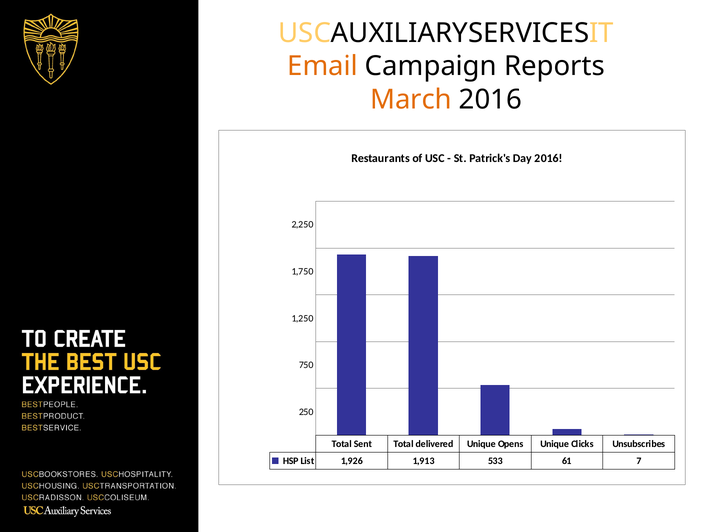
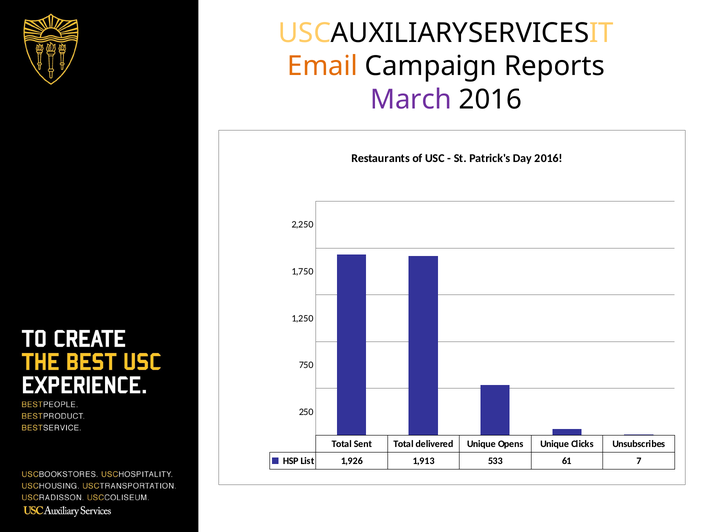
March colour: orange -> purple
